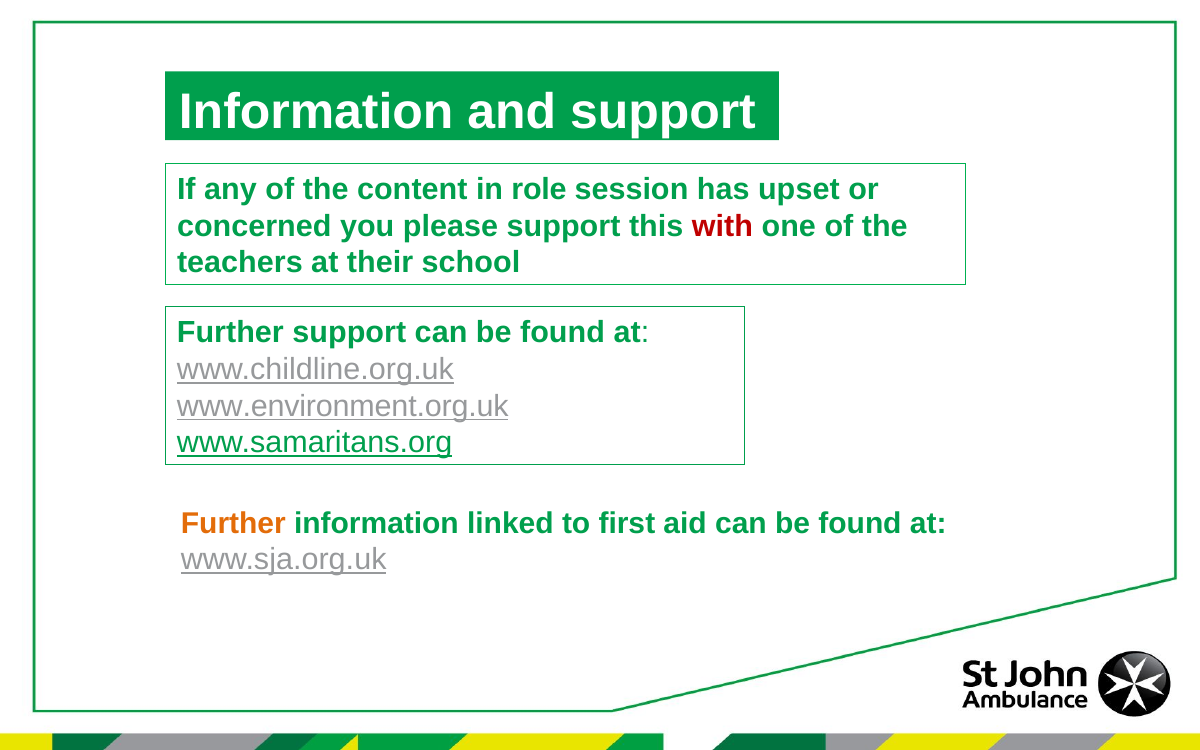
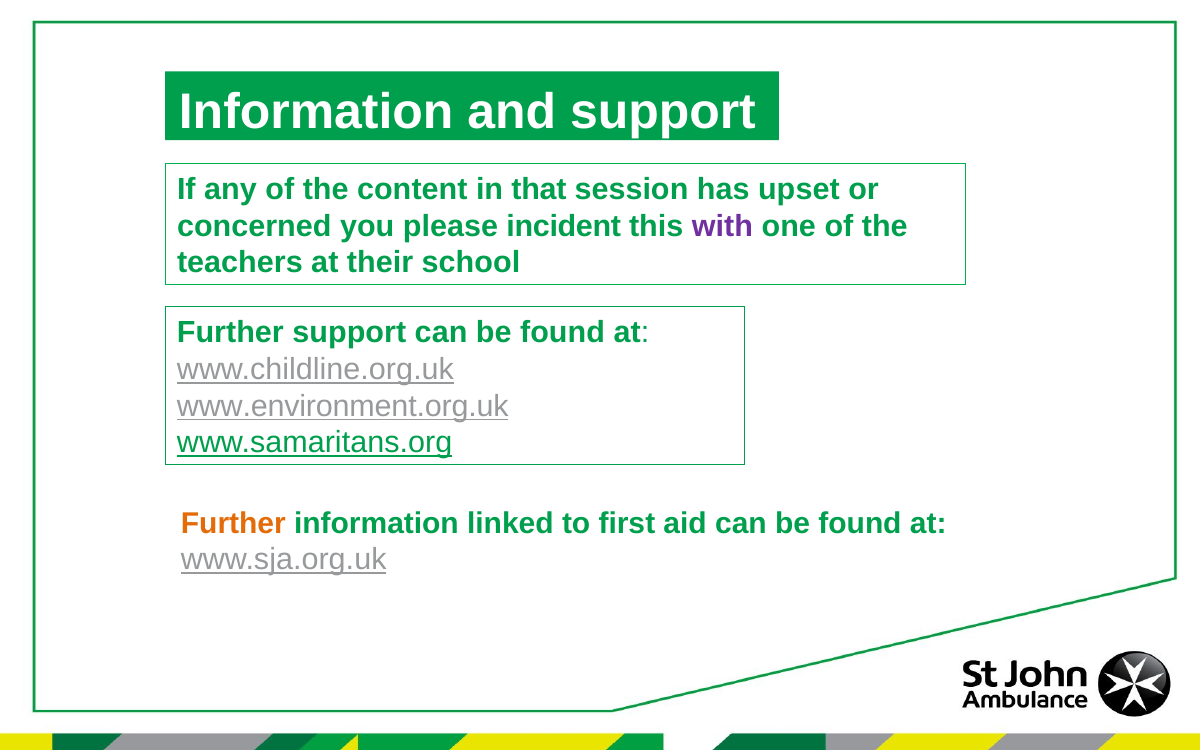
role: role -> that
please support: support -> incident
with colour: red -> purple
